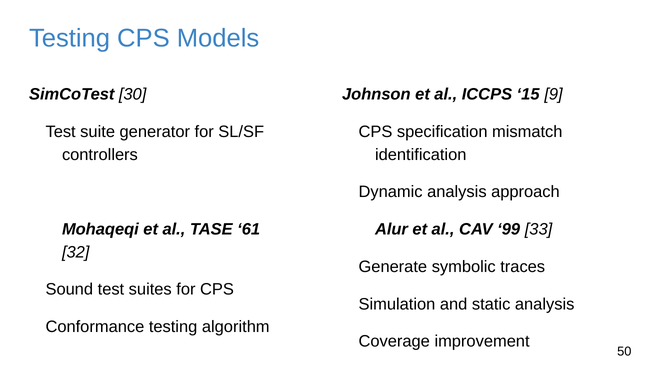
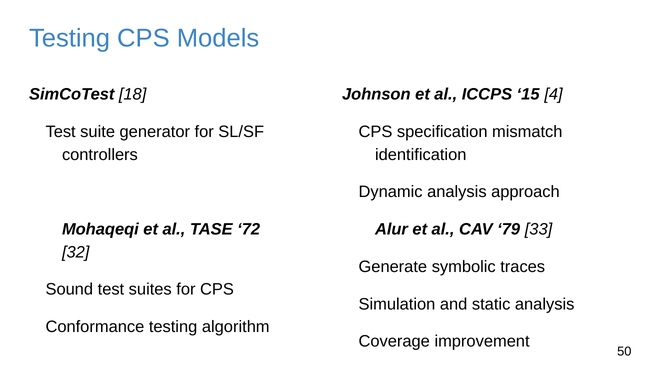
30: 30 -> 18
9: 9 -> 4
61: 61 -> 72
99: 99 -> 79
